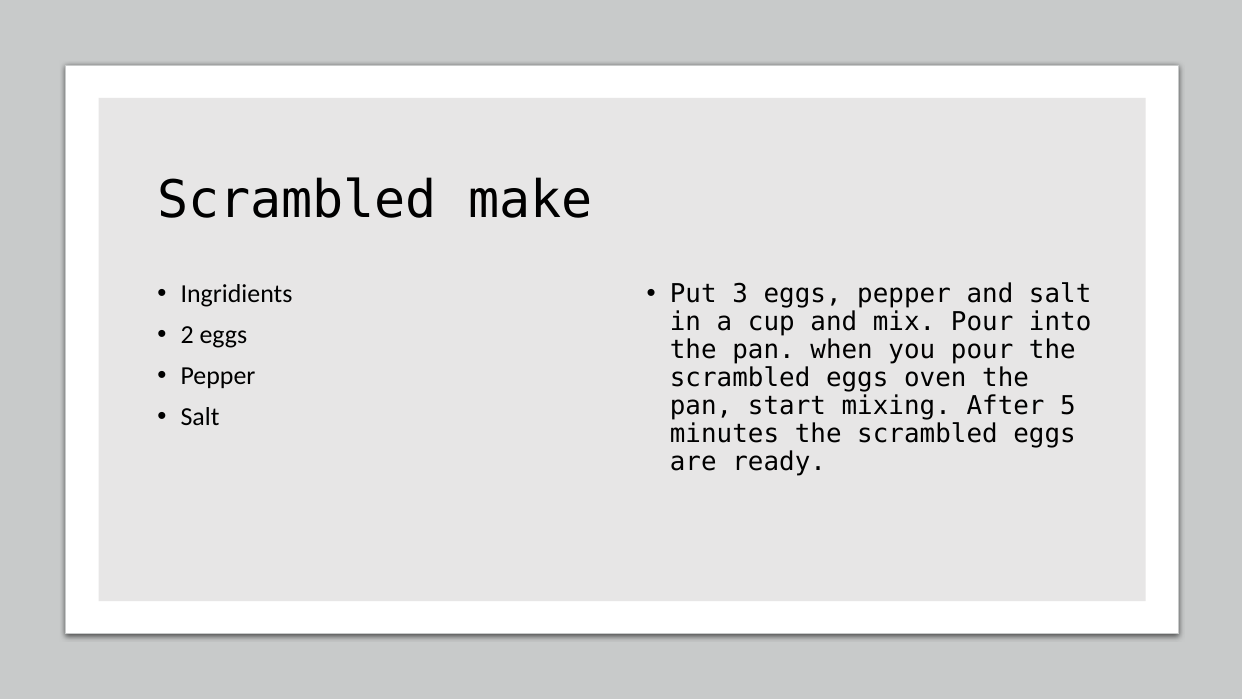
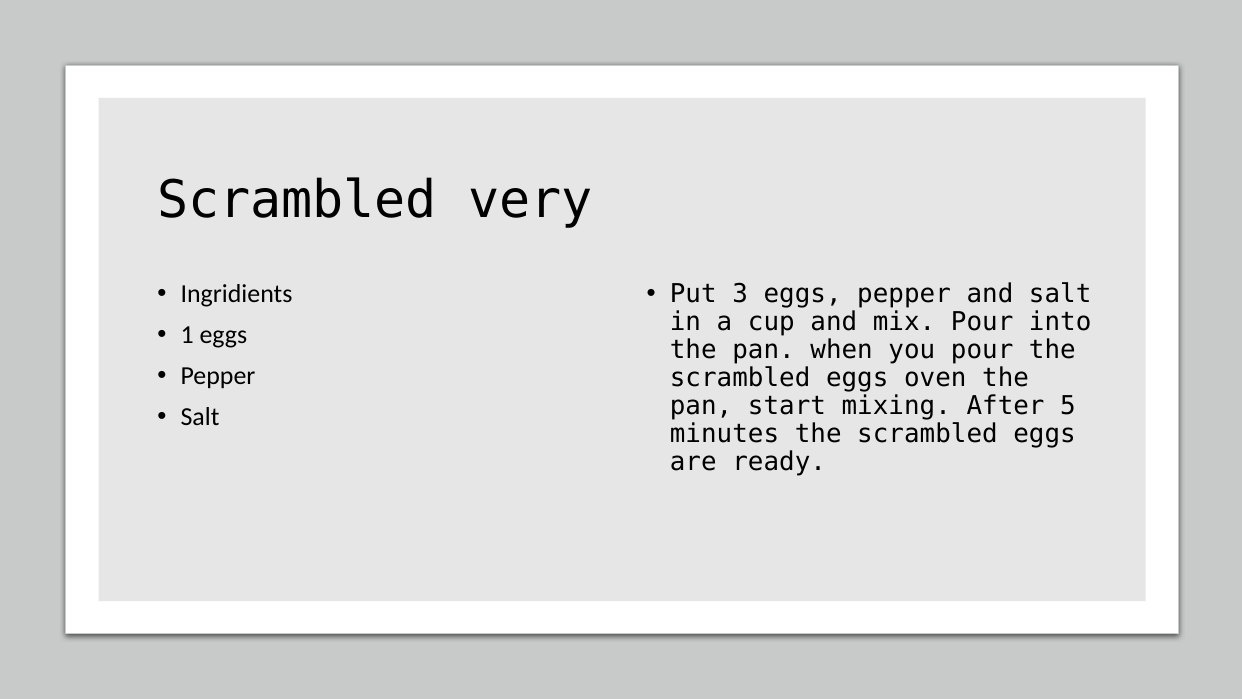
make: make -> very
2: 2 -> 1
